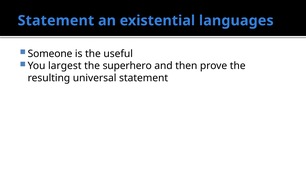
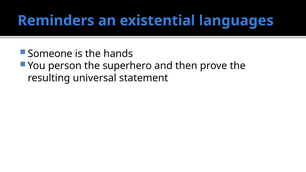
Statement at (56, 21): Statement -> Reminders
useful: useful -> hands
largest: largest -> person
